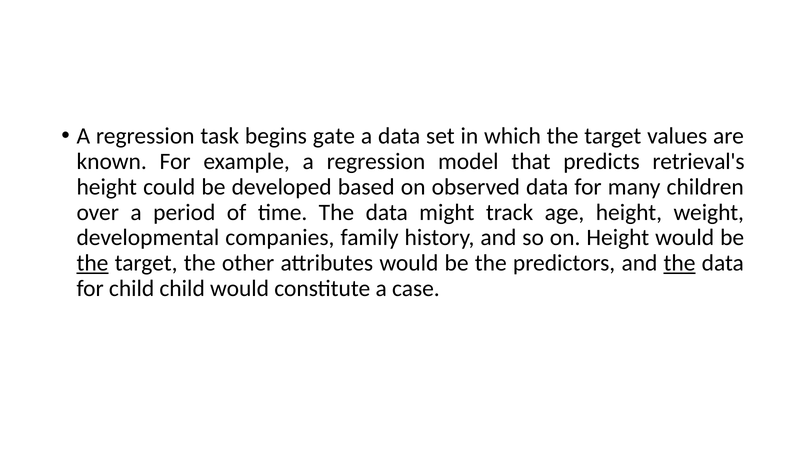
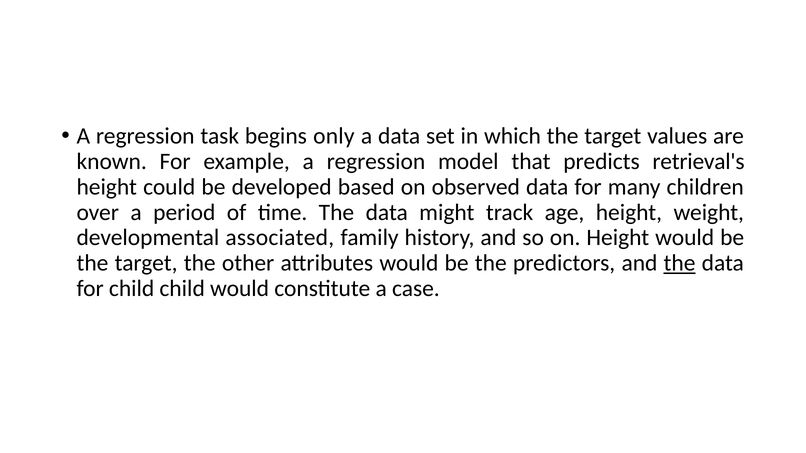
gate: gate -> only
companies: companies -> associated
the at (92, 263) underline: present -> none
